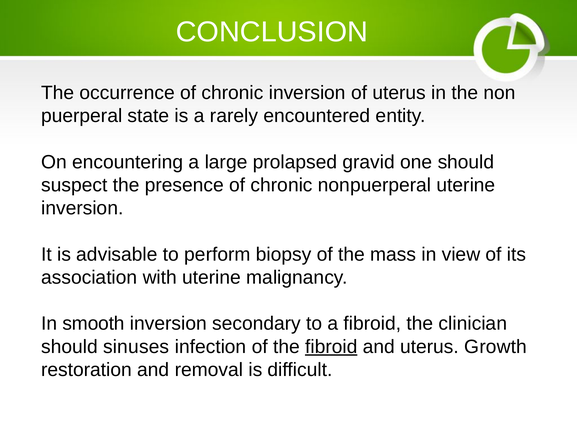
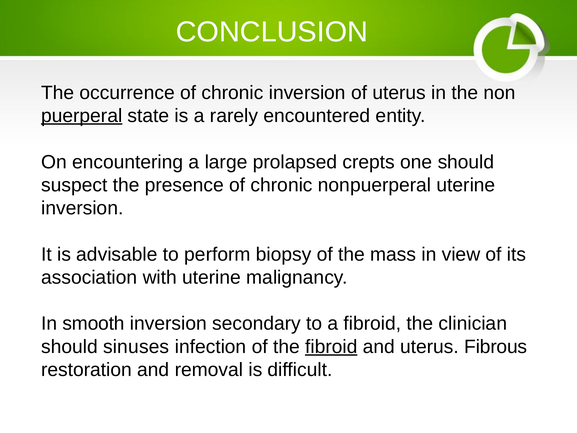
puerperal underline: none -> present
gravid: gravid -> crepts
Growth: Growth -> Fibrous
